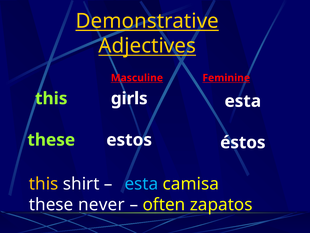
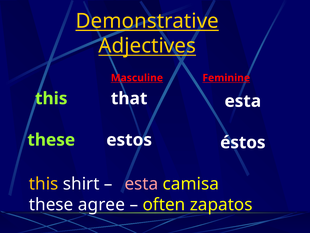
girls: girls -> that
esta at (141, 184) colour: light blue -> pink
never: never -> agree
